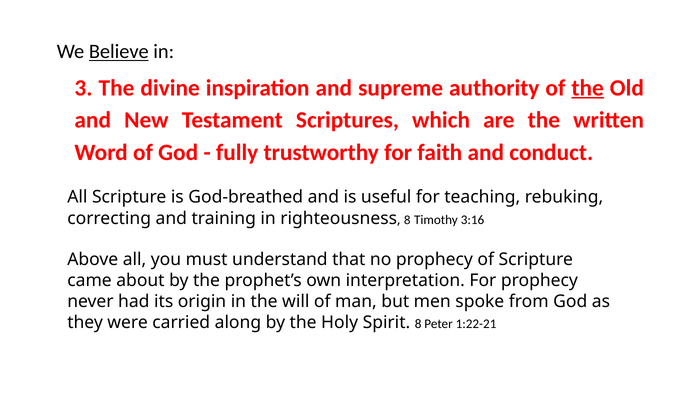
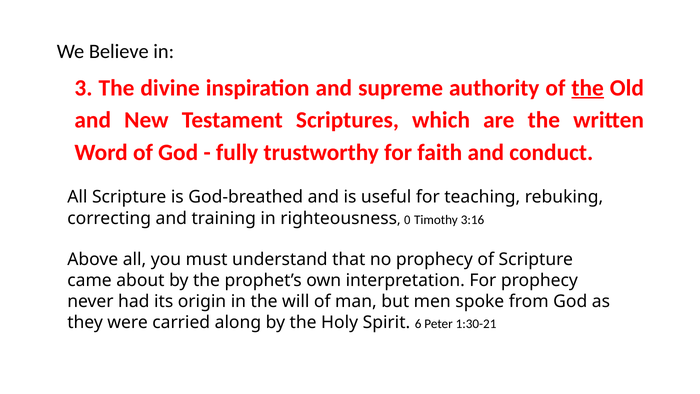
Believe underline: present -> none
8 at (407, 220): 8 -> 0
Spirit 8: 8 -> 6
1:22-21: 1:22-21 -> 1:30-21
